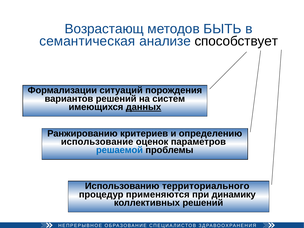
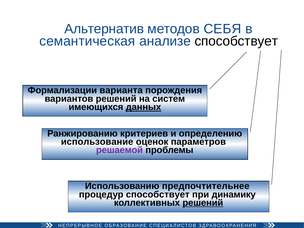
Возрастающ: Возрастающ -> Альтернатив
БЫТЬ: БЫТЬ -> СЕБЯ
ситуаций: ситуаций -> варианта
решаемой colour: blue -> purple
территориального: территориального -> предпочтительнее
процедур применяются: применяются -> способствует
решений at (203, 203) underline: none -> present
